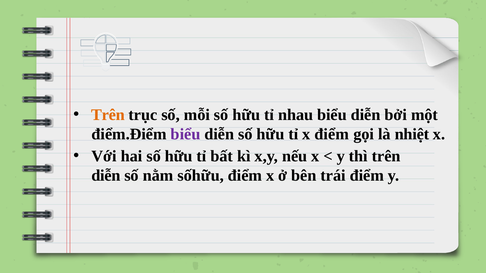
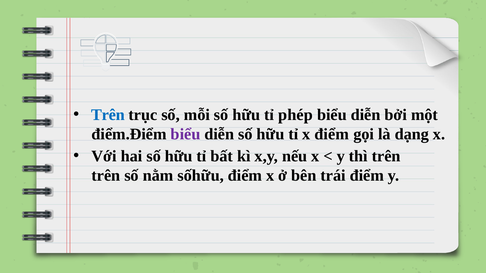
Trên at (108, 115) colour: orange -> blue
nhau: nhau -> phép
nhiệt: nhiệt -> dạng
diễn at (106, 176): diễn -> trên
